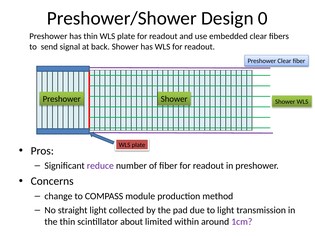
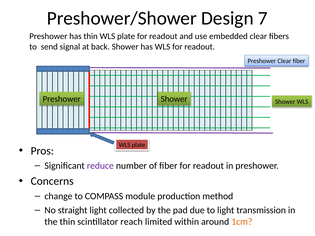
0: 0 -> 7
about: about -> reach
1cm colour: purple -> orange
